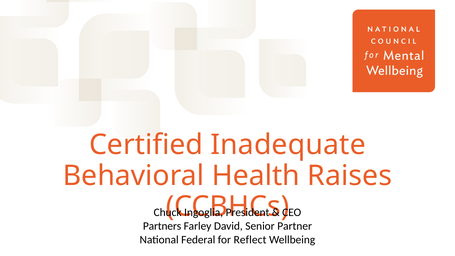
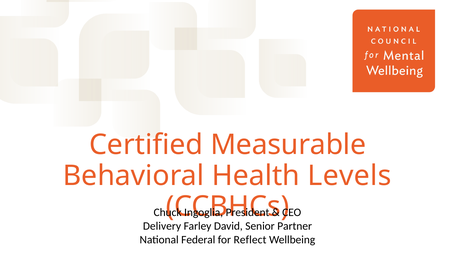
Inadequate: Inadequate -> Measurable
Raises: Raises -> Levels
Partners: Partners -> Delivery
